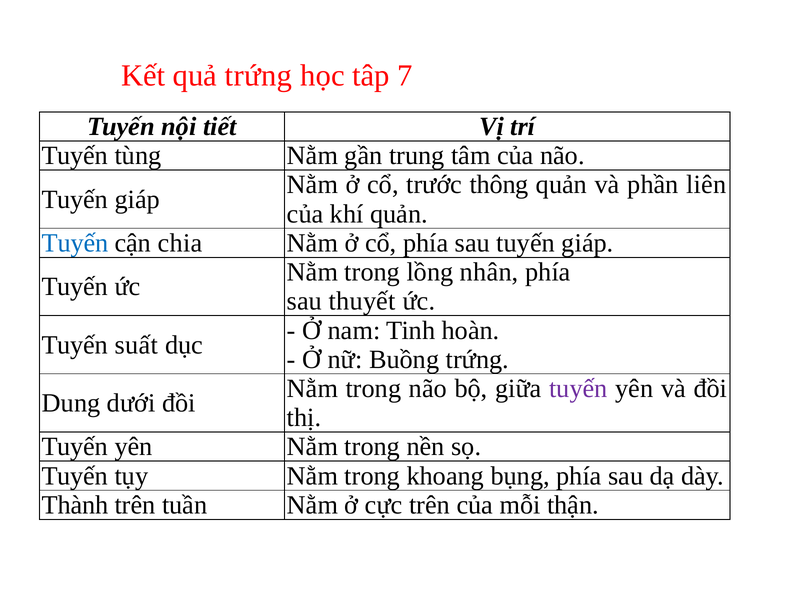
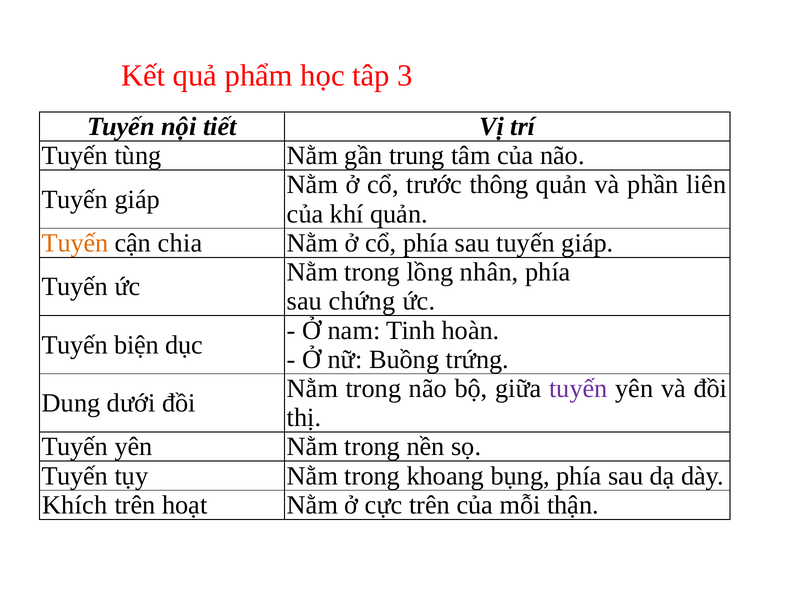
quả trứng: trứng -> phẩm
7: 7 -> 3
Tuyến at (75, 243) colour: blue -> orange
thuyết: thuyết -> chứng
suất: suất -> biện
Thành: Thành -> Khích
tuần: tuần -> hoạt
